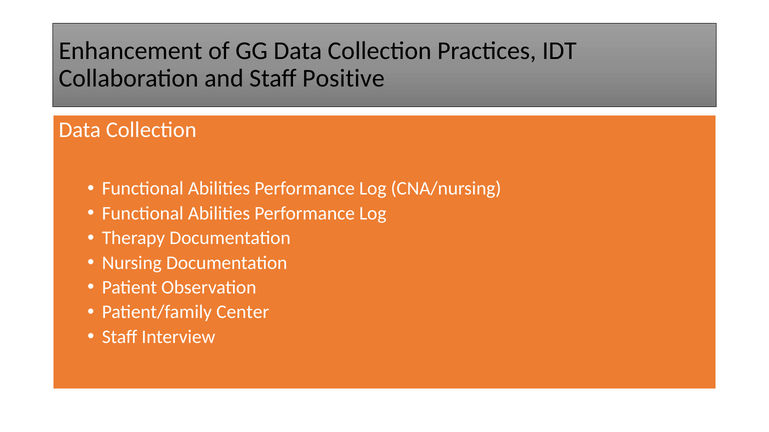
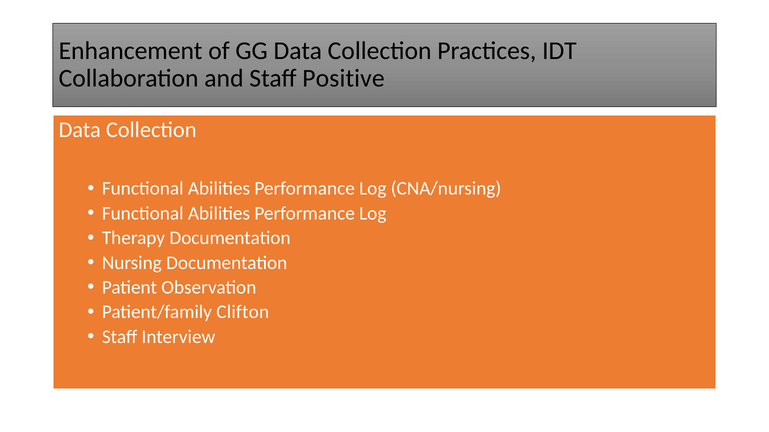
Center: Center -> Clifton
